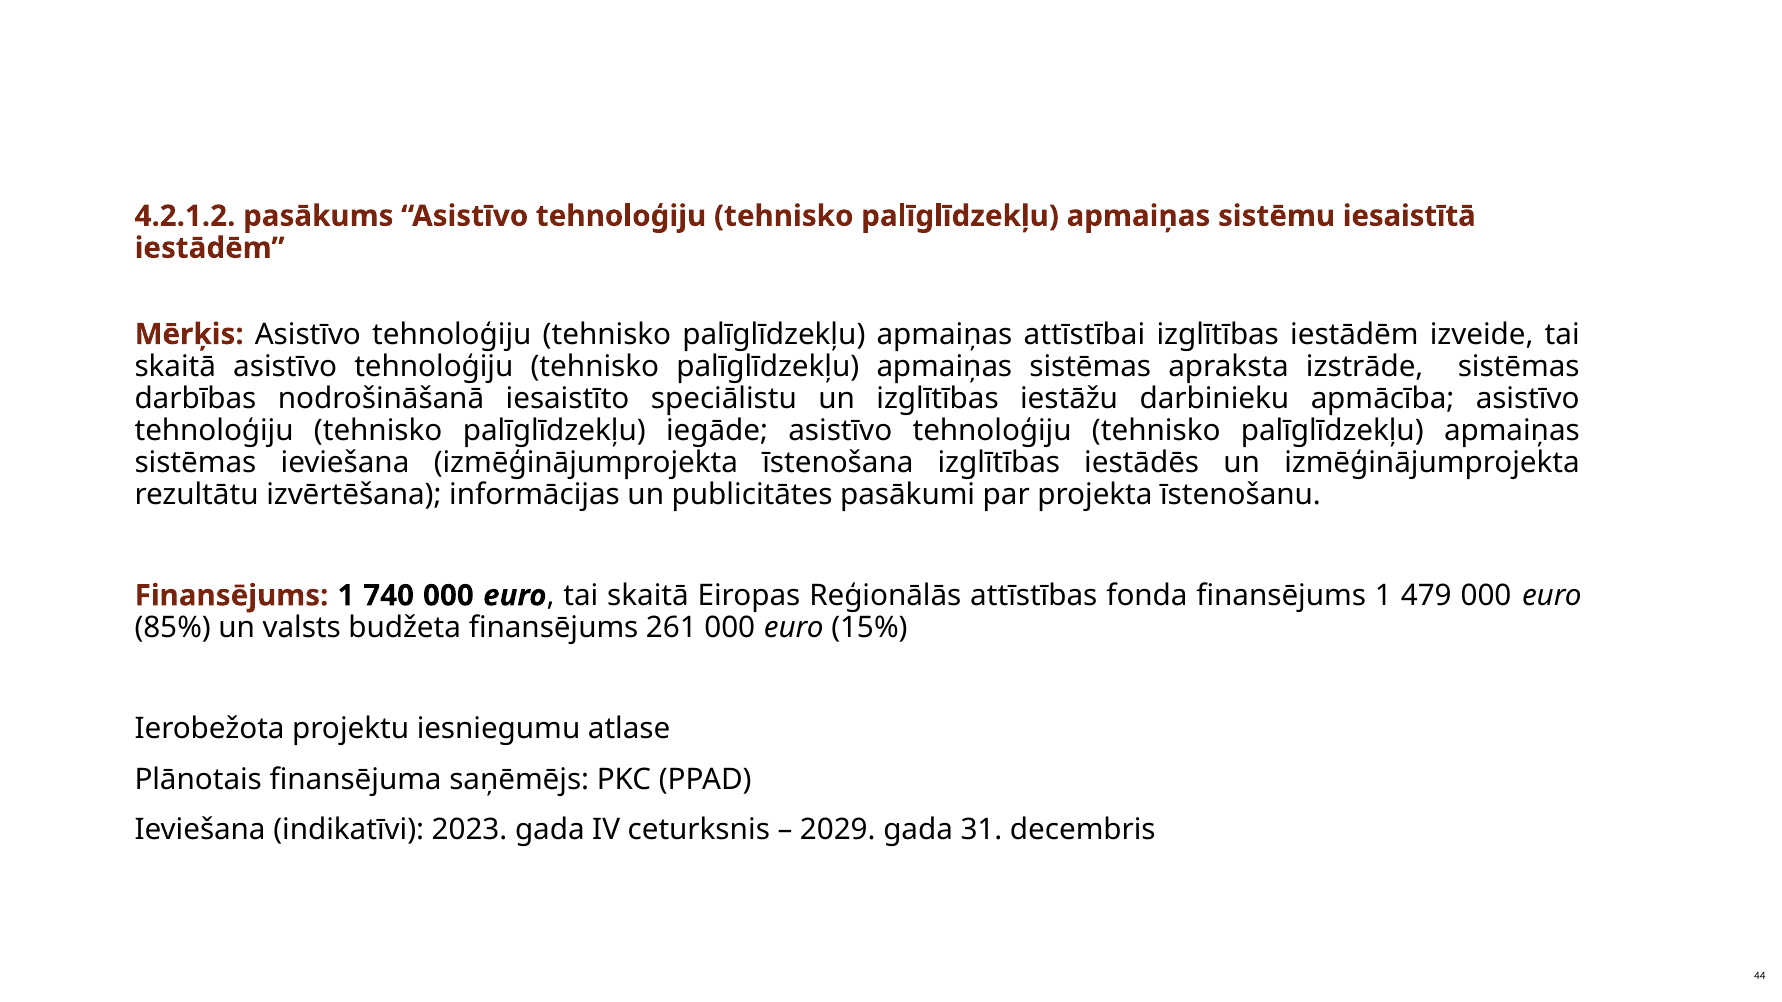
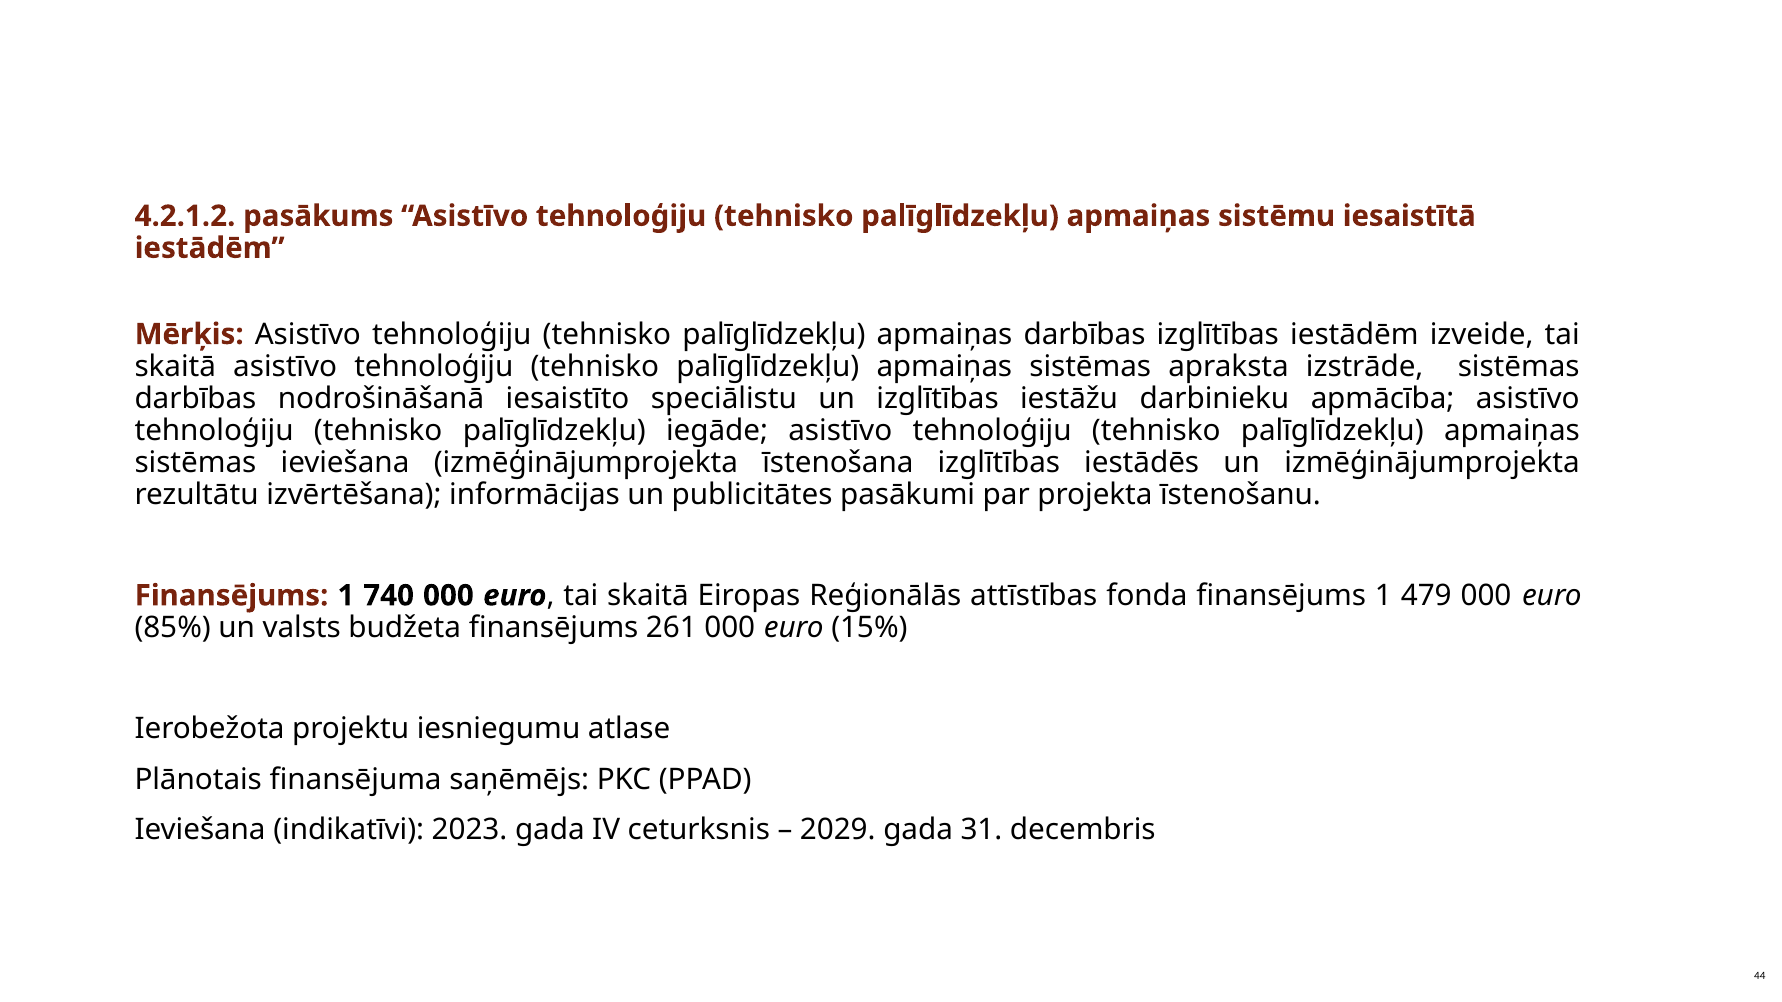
apmaiņas attīstībai: attīstībai -> darbības
